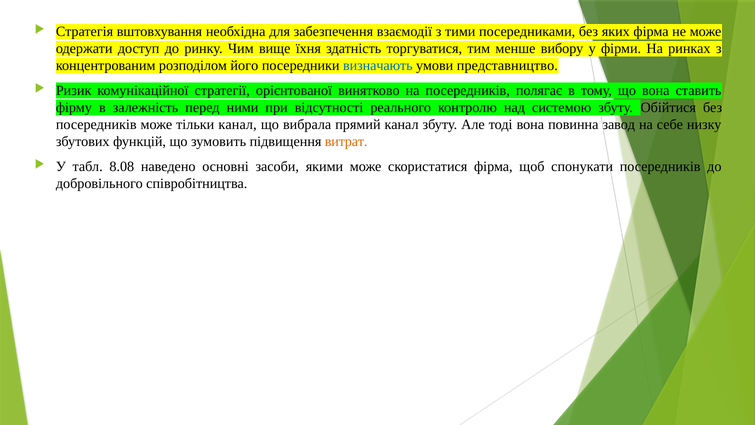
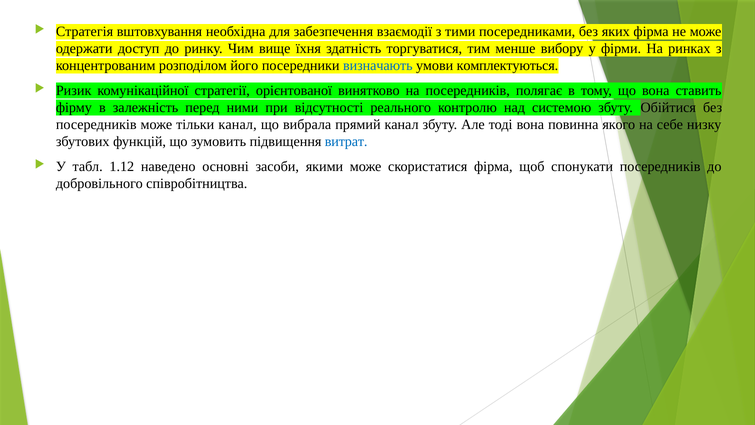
представництво: представництво -> комплектуються
завод: завод -> якого
витрат colour: orange -> blue
8.08: 8.08 -> 1.12
